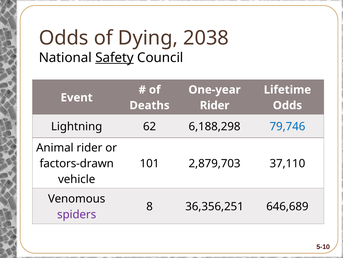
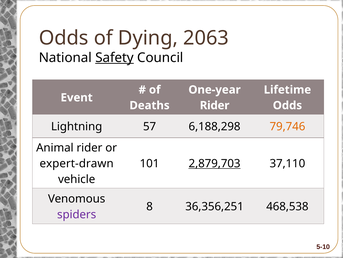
2038: 2038 -> 2063
62: 62 -> 57
79,746 colour: blue -> orange
factors-drawn: factors-drawn -> expert-drawn
2,879,703 underline: none -> present
646,689: 646,689 -> 468,538
